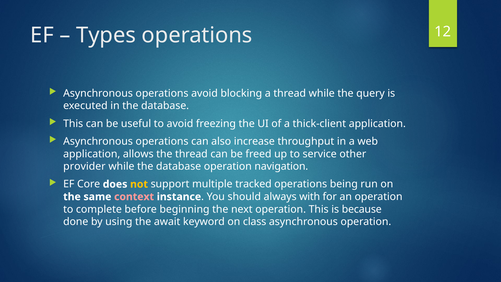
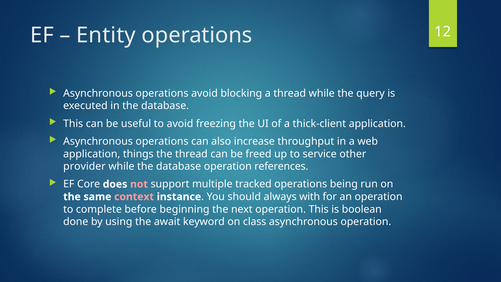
Types: Types -> Entity
allows: allows -> things
navigation: navigation -> references
not colour: yellow -> pink
because: because -> boolean
